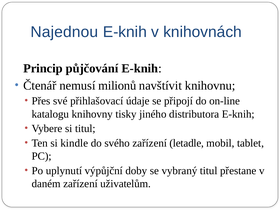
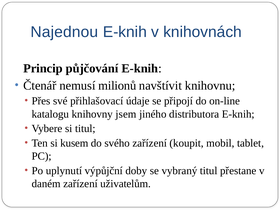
tisky: tisky -> jsem
kindle: kindle -> kusem
letadle: letadle -> koupit
